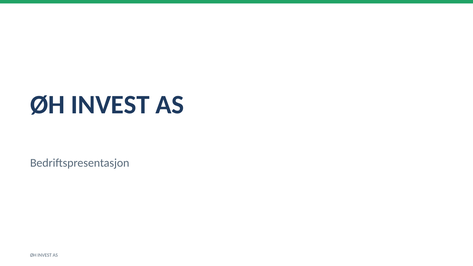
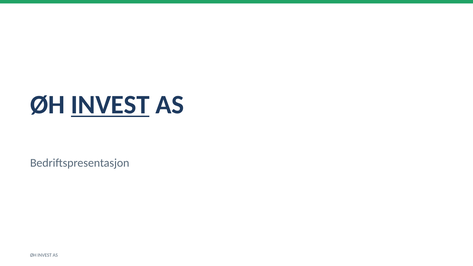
INVEST at (110, 105) underline: none -> present
